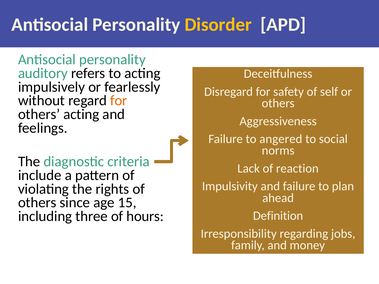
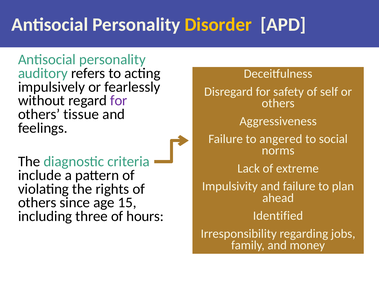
for at (119, 101) colour: orange -> purple
others acting: acting -> tissue
reaction: reaction -> extreme
Definition: Definition -> Identified
